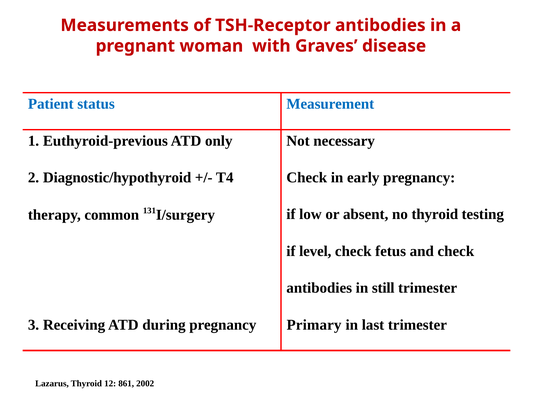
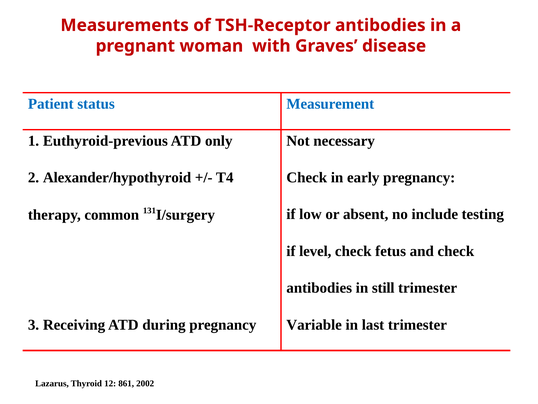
Diagnostic/hypothyroid: Diagnostic/hypothyroid -> Alexander/hypothyroid
no thyroid: thyroid -> include
Primary: Primary -> Variable
